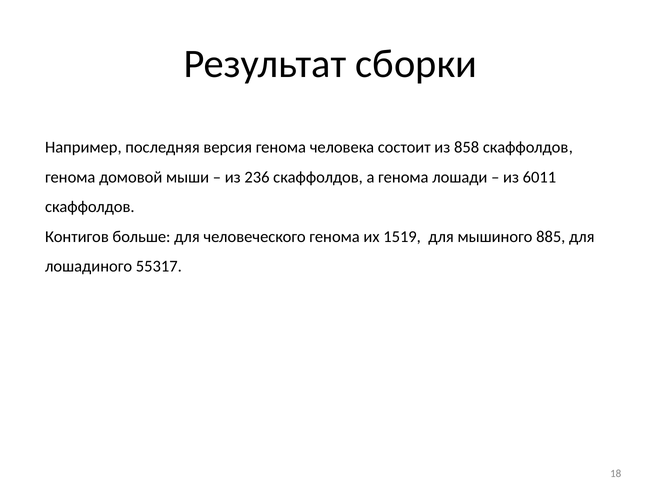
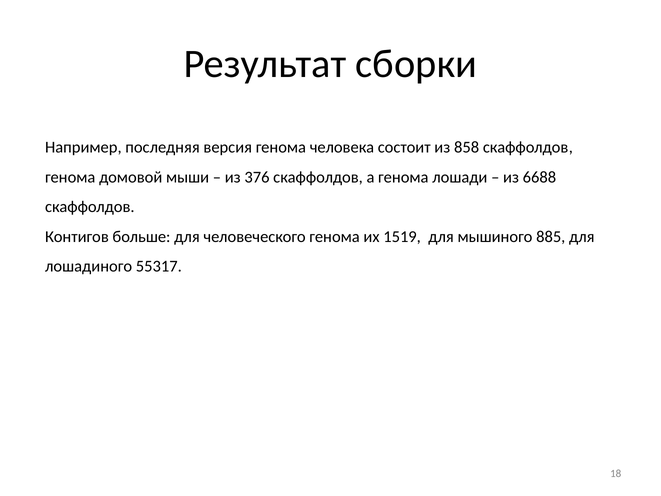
236: 236 -> 376
6011: 6011 -> 6688
